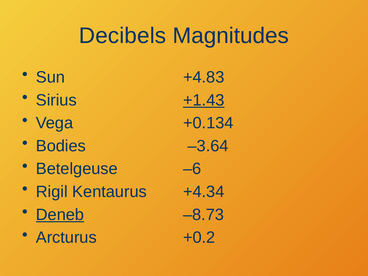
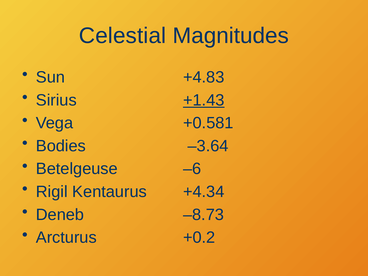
Decibels: Decibels -> Celestial
+0.134: +0.134 -> +0.581
Deneb underline: present -> none
